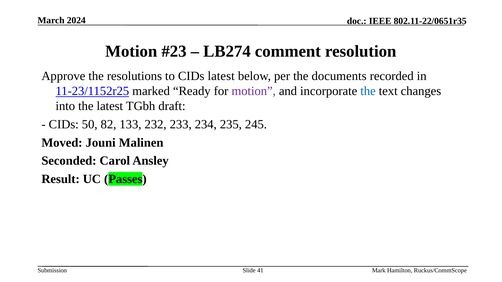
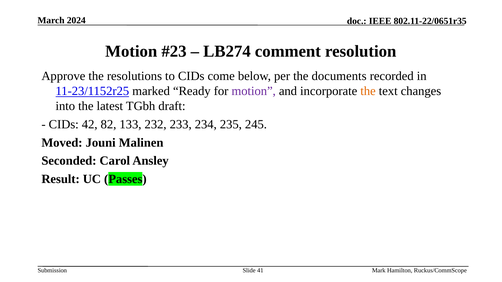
CIDs latest: latest -> come
the at (368, 91) colour: blue -> orange
50: 50 -> 42
